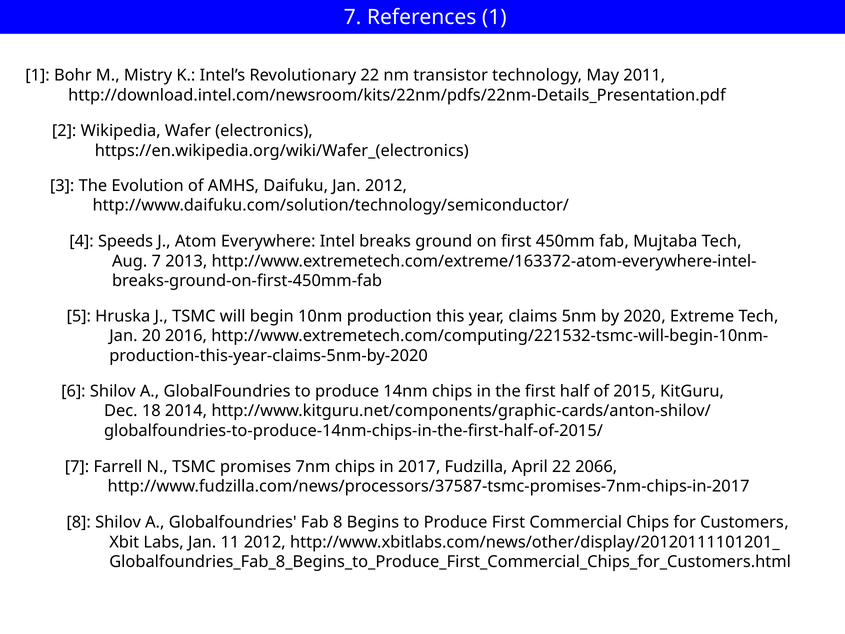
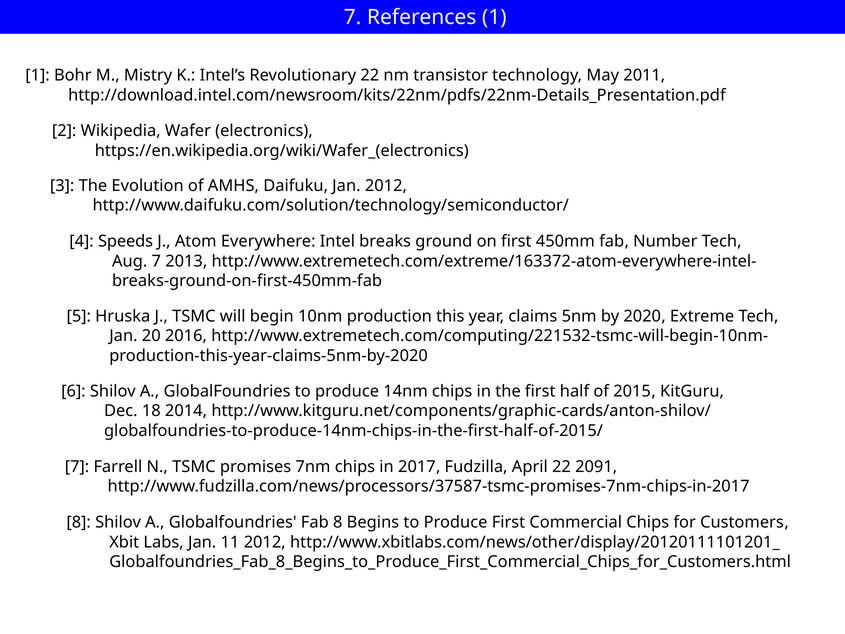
Mujtaba: Mujtaba -> Number
2066: 2066 -> 2091
